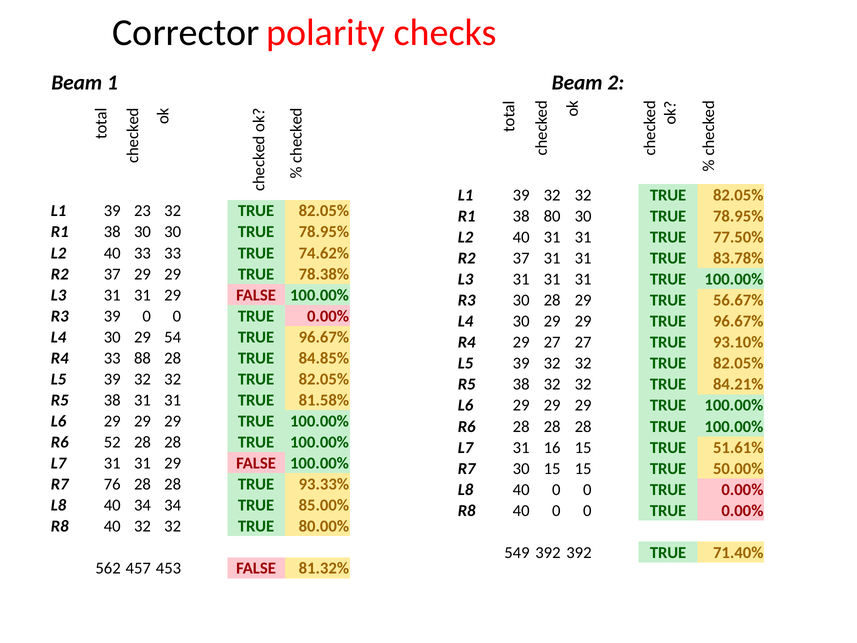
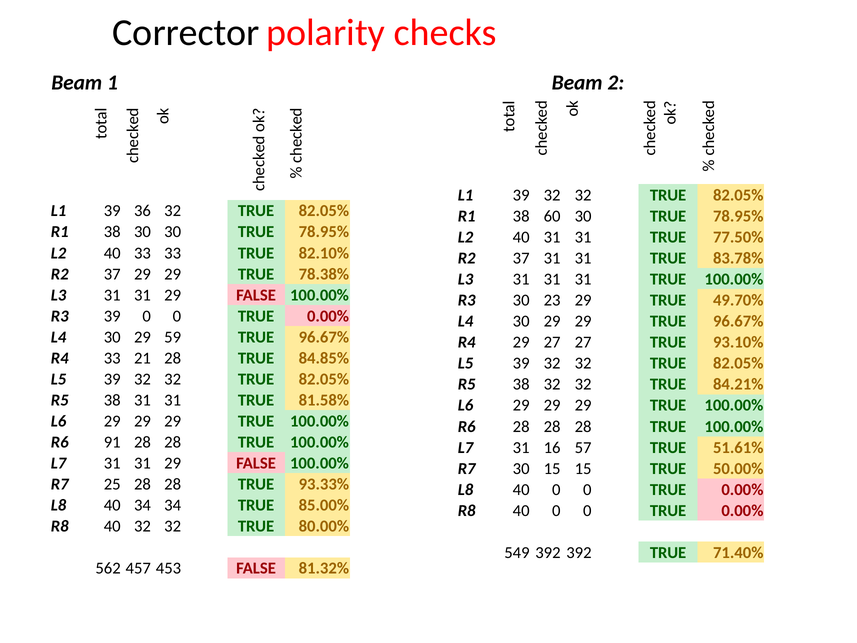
23: 23 -> 36
80: 80 -> 60
74.62%: 74.62% -> 82.10%
30 28: 28 -> 23
56.67%: 56.67% -> 49.70%
54: 54 -> 59
88: 88 -> 21
52: 52 -> 91
16 15: 15 -> 57
76: 76 -> 25
